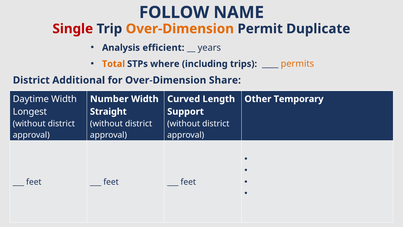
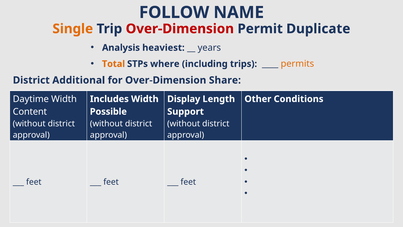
Single colour: red -> orange
Over-Dimension at (180, 29) colour: orange -> red
efficient: efficient -> heaviest
Number: Number -> Includes
Curved: Curved -> Display
Temporary: Temporary -> Conditions
Longest: Longest -> Content
Straight: Straight -> Possible
